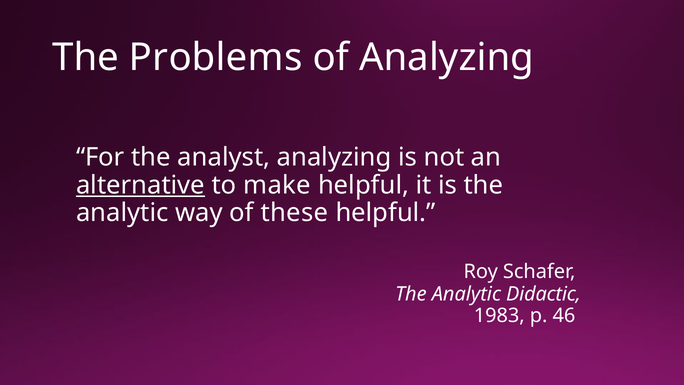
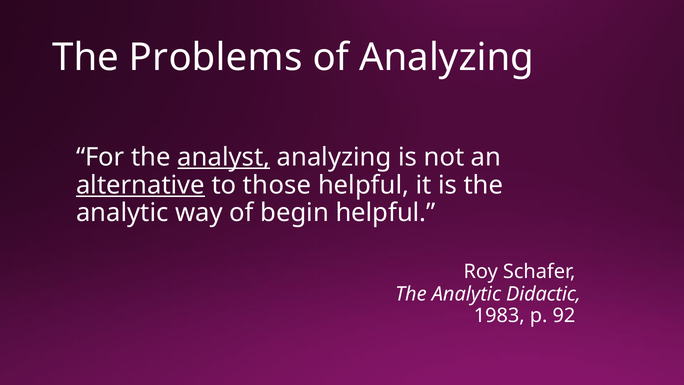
analyst underline: none -> present
make: make -> those
these: these -> begin
46: 46 -> 92
